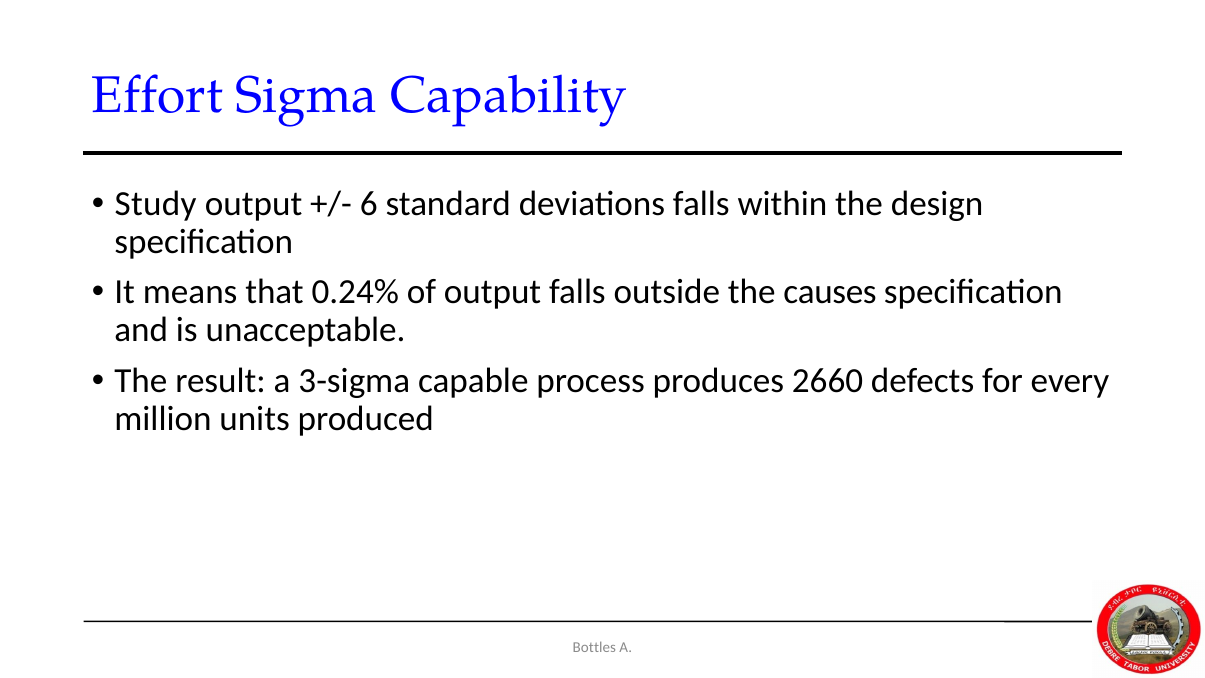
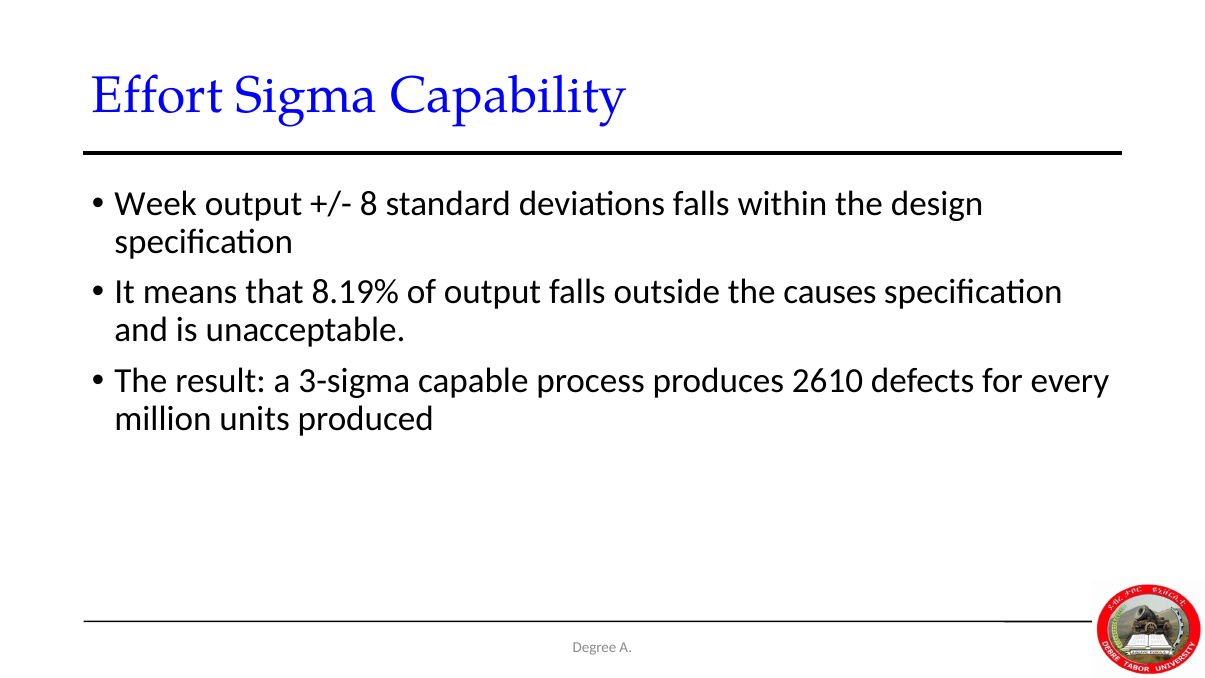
Study: Study -> Week
6: 6 -> 8
0.24%: 0.24% -> 8.19%
2660: 2660 -> 2610
Bottles: Bottles -> Degree
